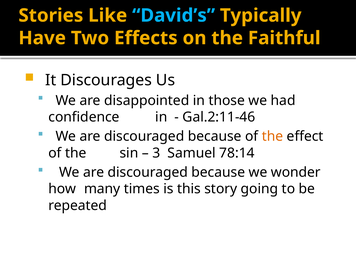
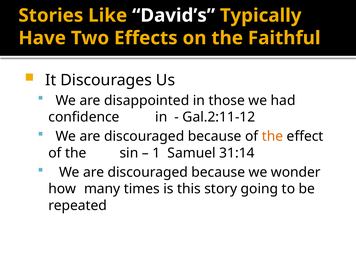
David’s colour: light blue -> white
Gal.2:11-46: Gal.2:11-46 -> Gal.2:11-12
3: 3 -> 1
78:14: 78:14 -> 31:14
